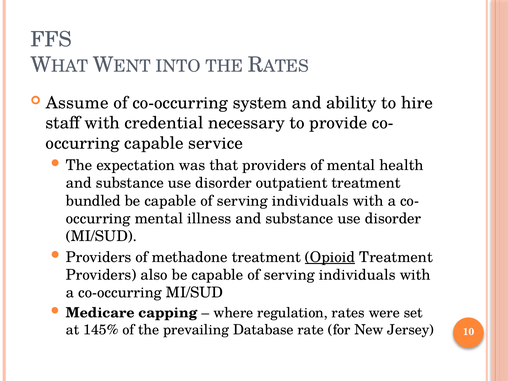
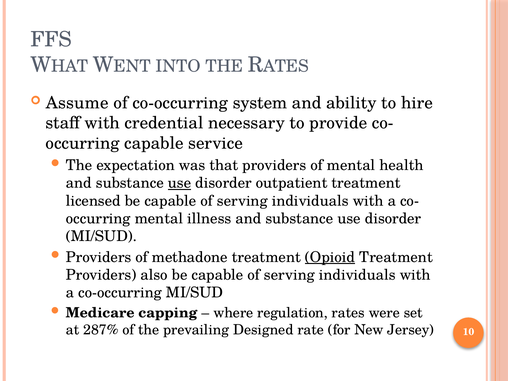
use at (179, 183) underline: none -> present
bundled: bundled -> licensed
145%: 145% -> 287%
Database: Database -> Designed
